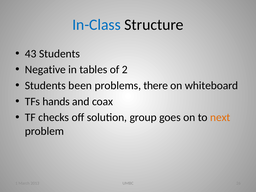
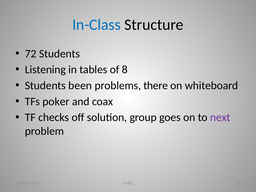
43: 43 -> 72
Negative: Negative -> Listening
2: 2 -> 8
hands: hands -> poker
next colour: orange -> purple
